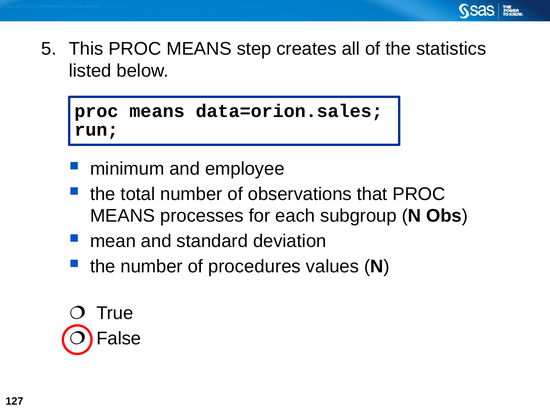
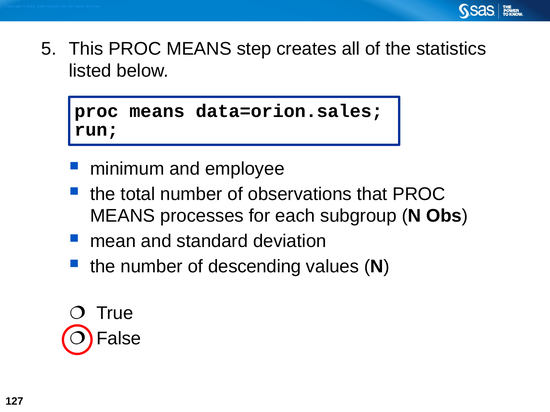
procedures: procedures -> descending
